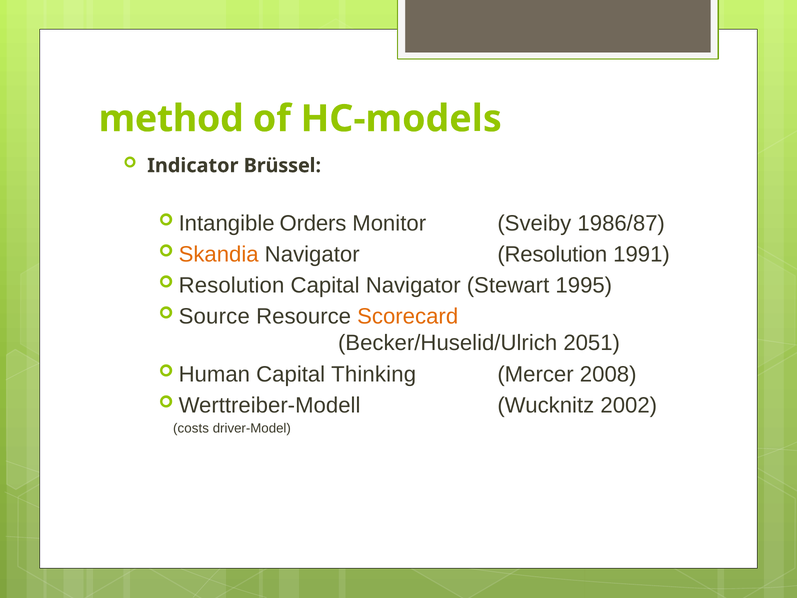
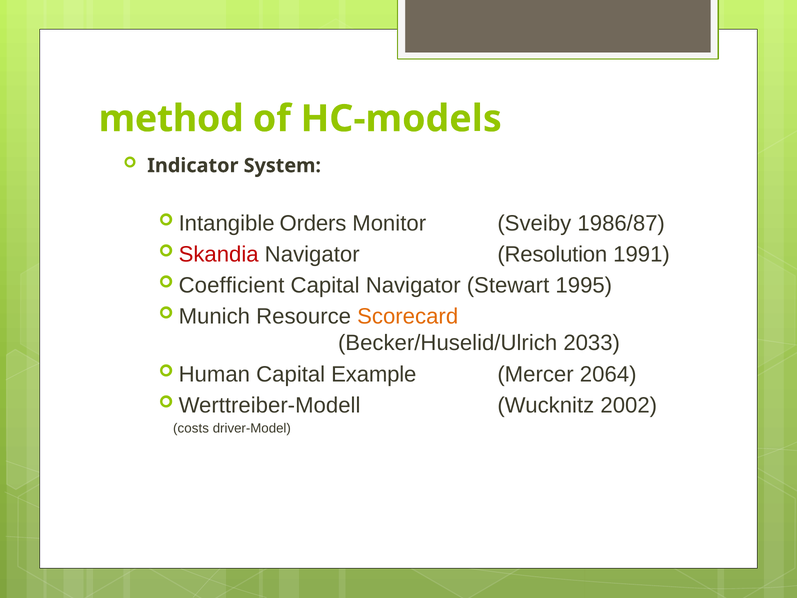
Brüssel: Brüssel -> System
Skandia colour: orange -> red
Resolution at (232, 285): Resolution -> Coefficient
Source: Source -> Munich
2051: 2051 -> 2033
Thinking: Thinking -> Example
2008: 2008 -> 2064
